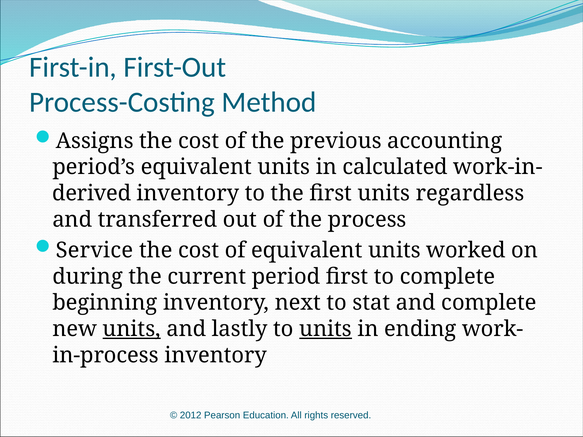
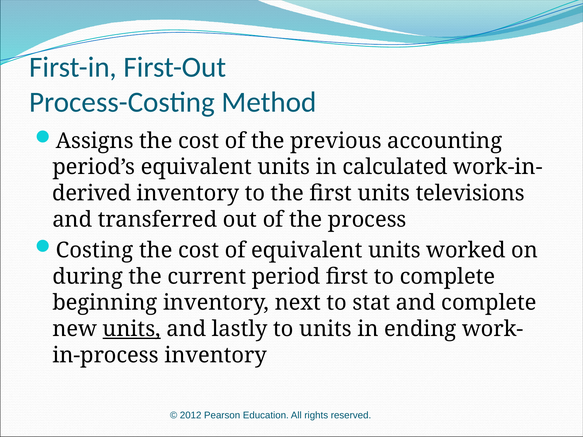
regardless: regardless -> televisions
Service: Service -> Costing
units at (326, 329) underline: present -> none
